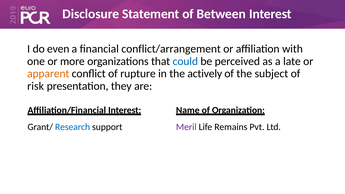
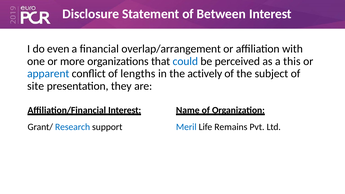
conflict/arrangement: conflict/arrangement -> overlap/arrangement
late: late -> this
apparent colour: orange -> blue
rupture: rupture -> lengths
risk: risk -> site
Meril colour: purple -> blue
